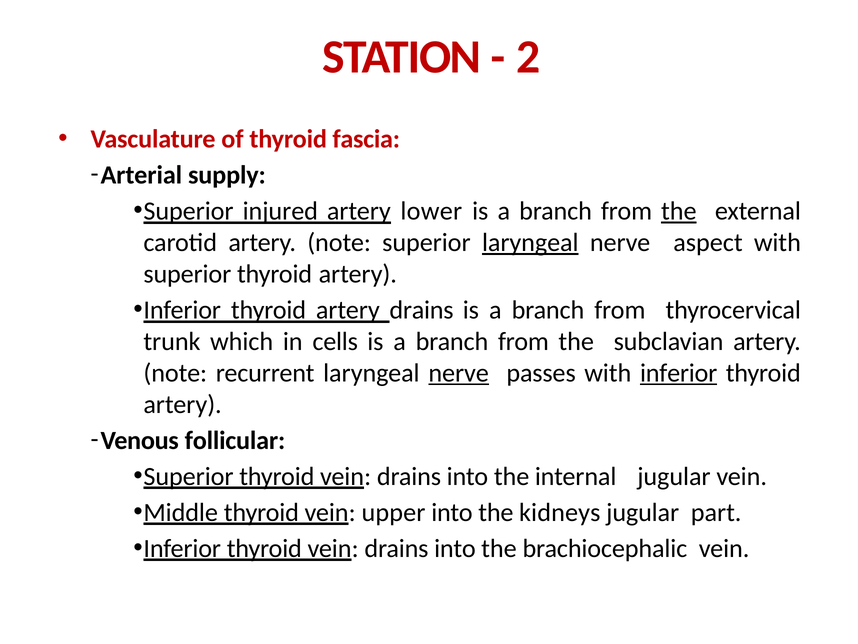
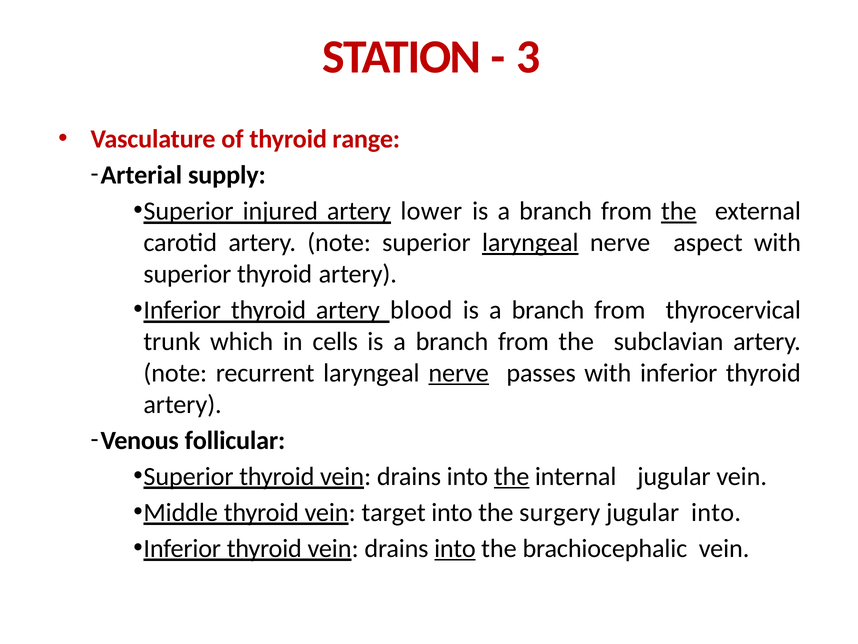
2: 2 -> 3
fascia: fascia -> range
artery drains: drains -> blood
inferior at (679, 373) underline: present -> none
the at (512, 476) underline: none -> present
upper: upper -> target
kidneys: kidneys -> surgery
jugular part: part -> into
into at (455, 548) underline: none -> present
